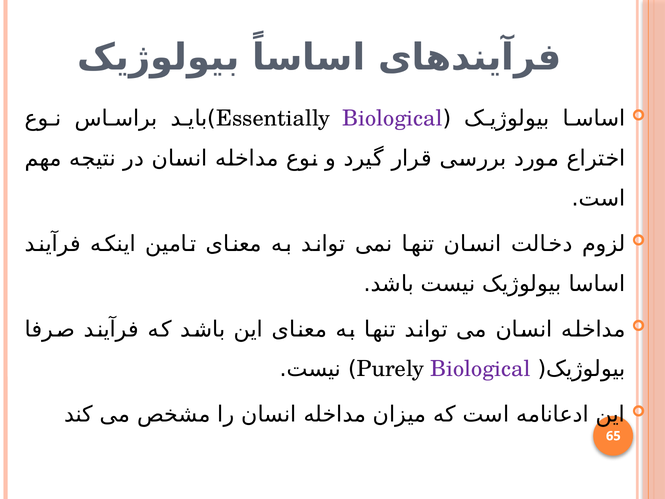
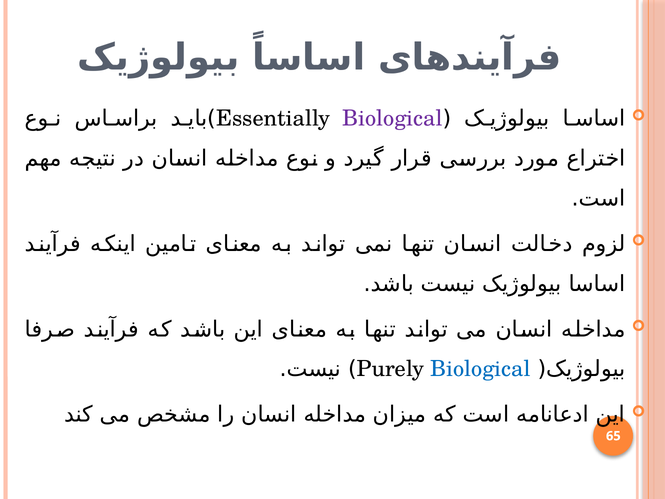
Biological at (480, 369) colour: purple -> blue
